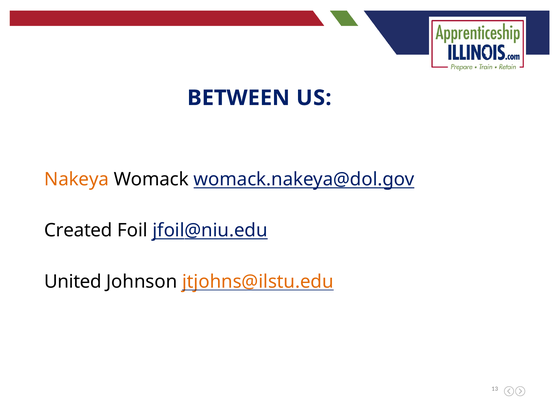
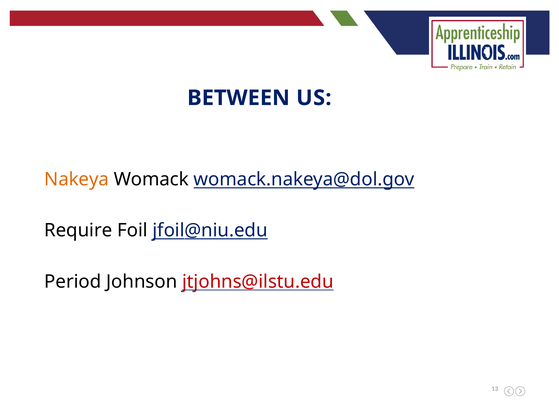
Created: Created -> Require
United: United -> Period
jtjohns@ilstu.edu colour: orange -> red
